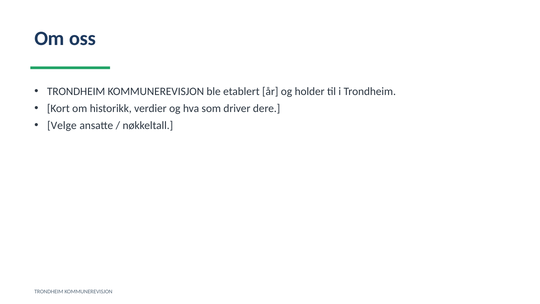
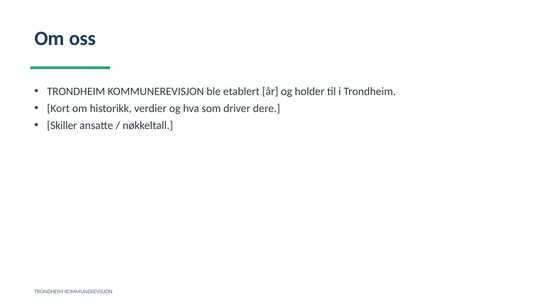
Velge: Velge -> Skiller
